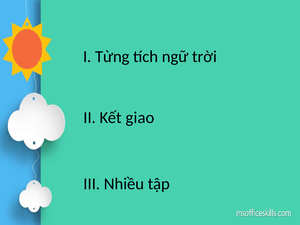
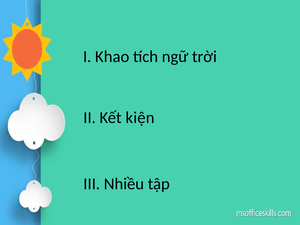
Từng: Từng -> Khao
giao: giao -> kiện
